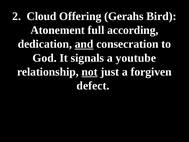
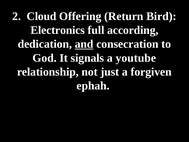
Gerahs: Gerahs -> Return
Atonement: Atonement -> Electronics
not underline: present -> none
defect: defect -> ephah
